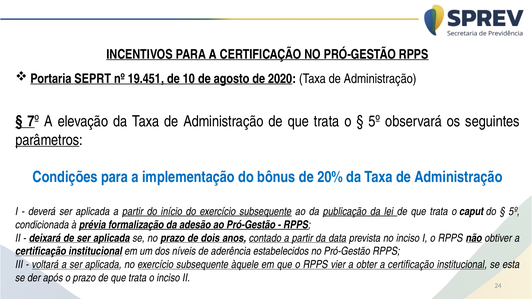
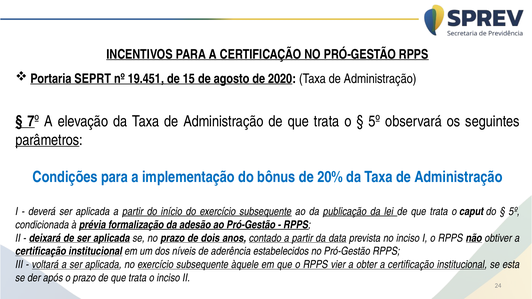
10: 10 -> 15
